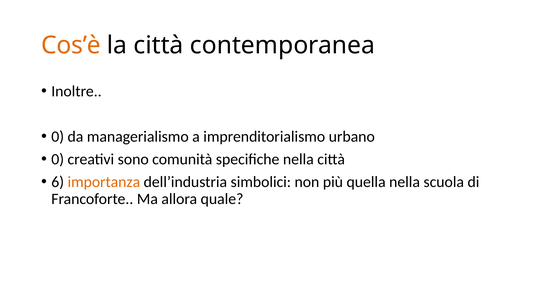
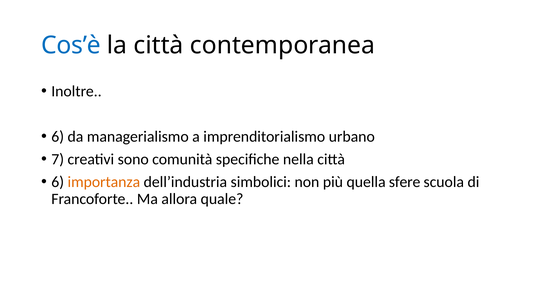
Cos’è colour: orange -> blue
0 at (58, 137): 0 -> 6
0 at (58, 159): 0 -> 7
quella nella: nella -> sfere
